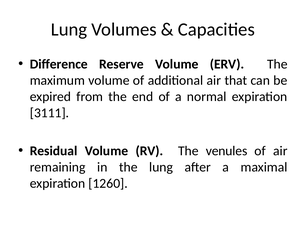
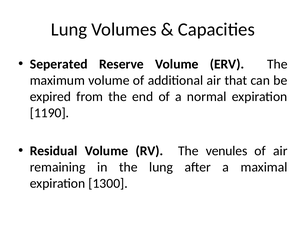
Difference: Difference -> Seperated
3111: 3111 -> 1190
1260: 1260 -> 1300
